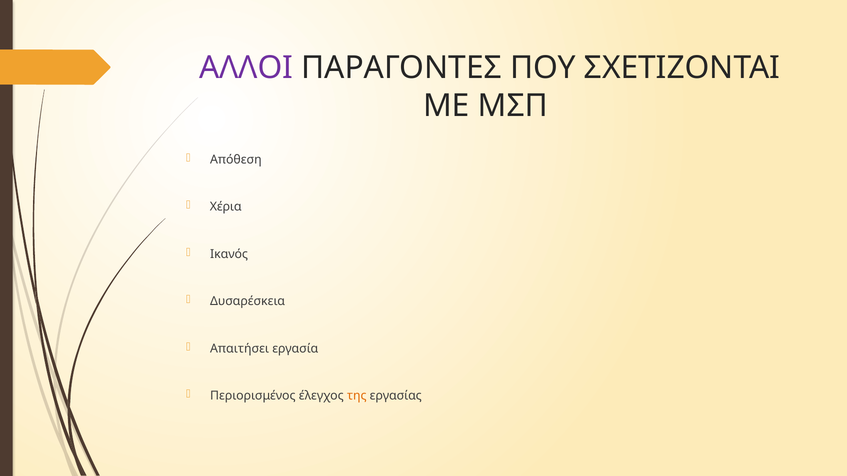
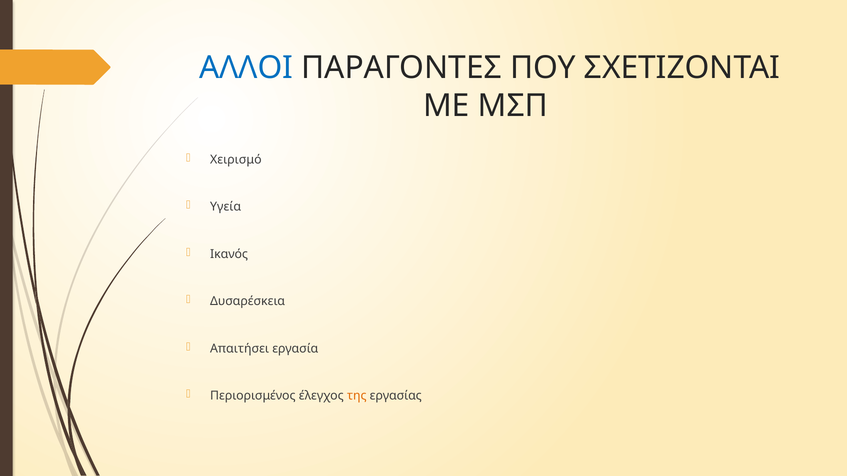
ΑΛΛΟΙ colour: purple -> blue
Απόθεση: Απόθεση -> Χειρισμό
Χέρια: Χέρια -> Υγεία
